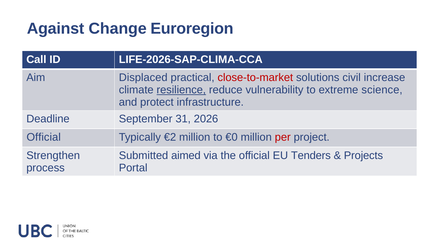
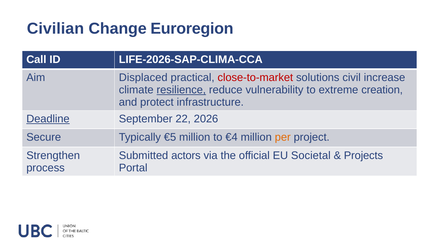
Against: Against -> Civilian
science: science -> creation
Deadline underline: none -> present
31: 31 -> 22
Official at (44, 137): Official -> Secure
€2: €2 -> €5
€0: €0 -> €4
per colour: red -> orange
aimed: aimed -> actors
Tenders: Tenders -> Societal
